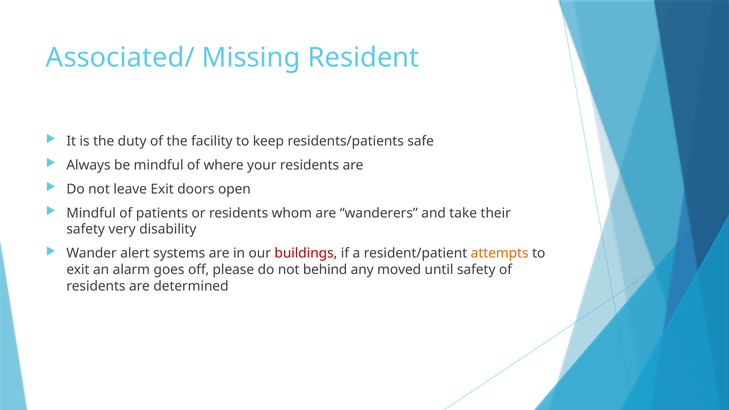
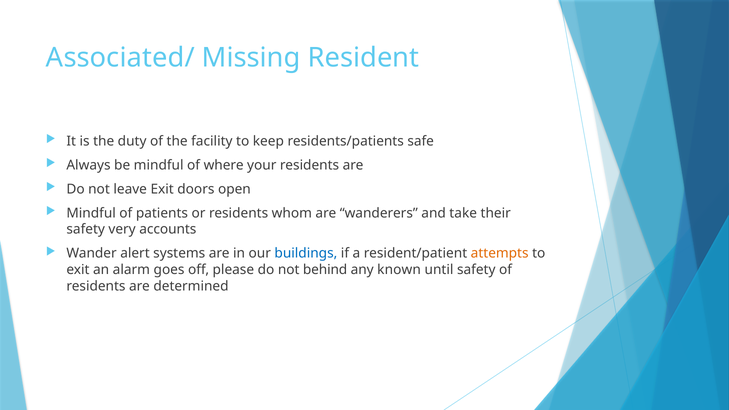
disability: disability -> accounts
buildings colour: red -> blue
moved: moved -> known
